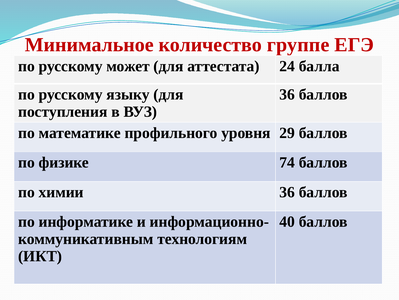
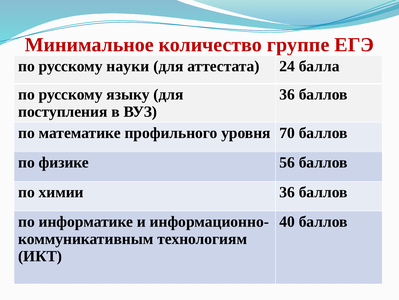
может: может -> науки
29: 29 -> 70
74: 74 -> 56
